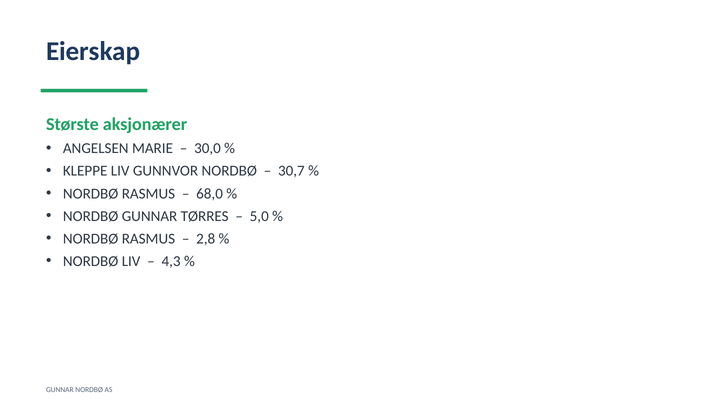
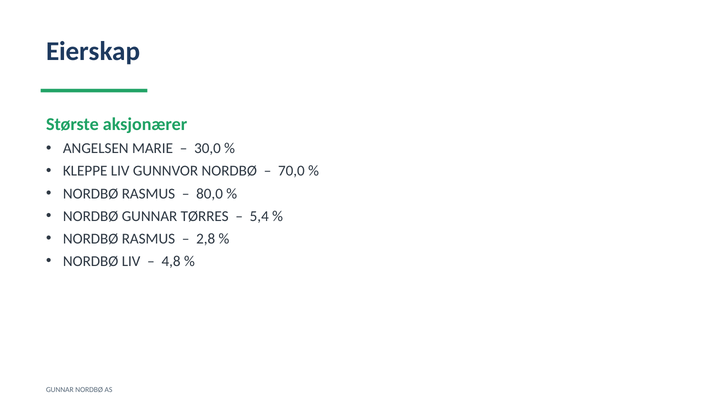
30,7: 30,7 -> 70,0
68,0: 68,0 -> 80,0
5,0: 5,0 -> 5,4
4,3: 4,3 -> 4,8
